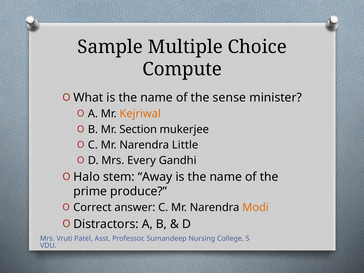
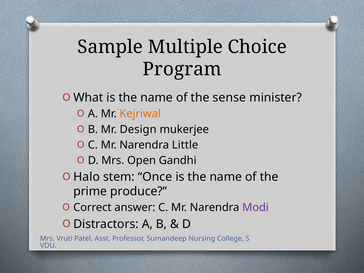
Compute: Compute -> Program
Section: Section -> Design
Every: Every -> Open
Away: Away -> Once
Modi colour: orange -> purple
